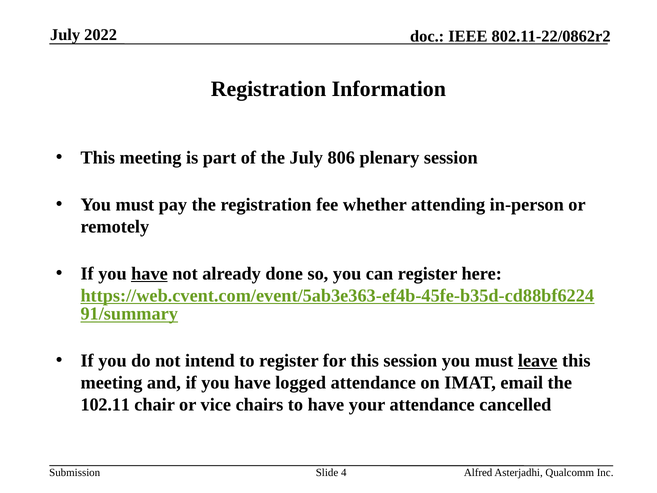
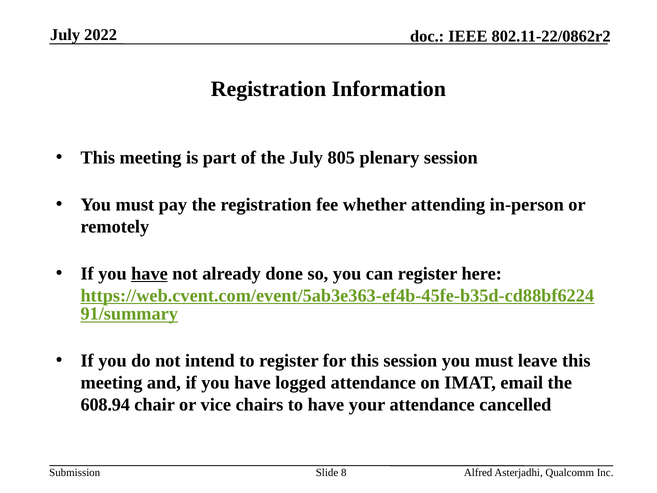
806: 806 -> 805
leave underline: present -> none
102.11: 102.11 -> 608.94
4: 4 -> 8
